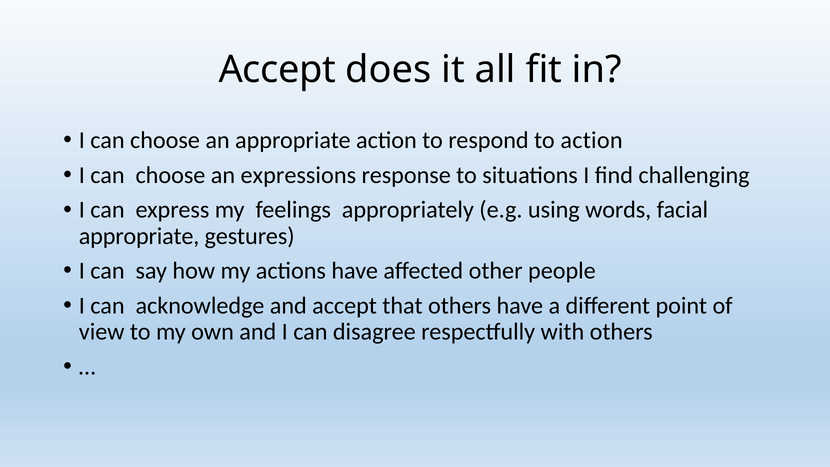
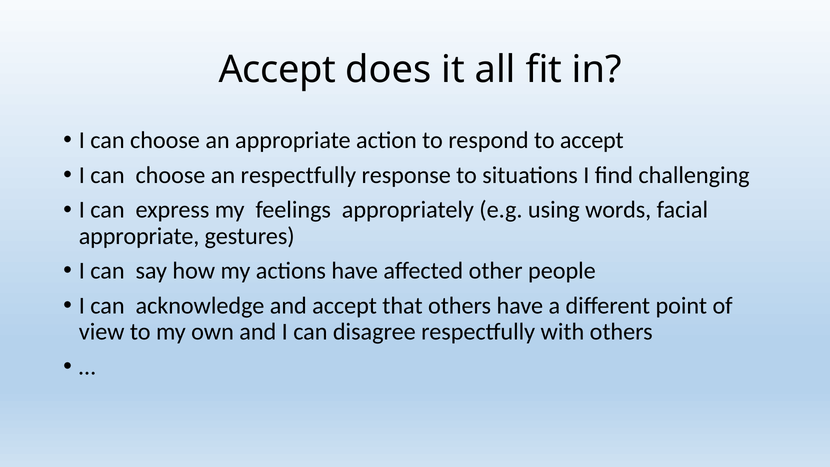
to action: action -> accept
an expressions: expressions -> respectfully
